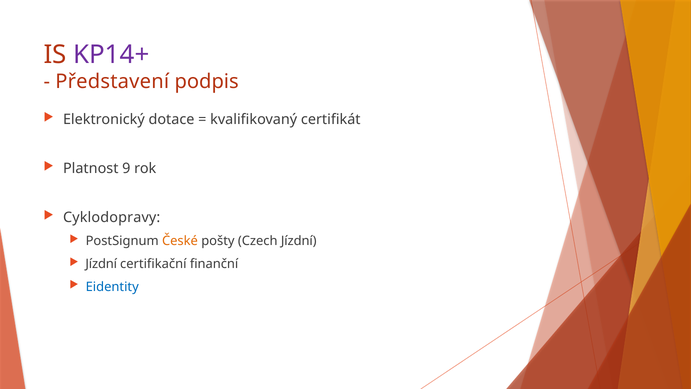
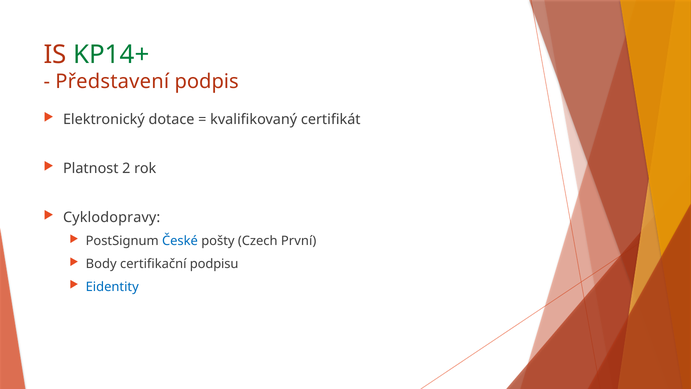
KP14+ colour: purple -> green
9: 9 -> 2
České colour: orange -> blue
Czech Jízdní: Jízdní -> První
Jízdní at (101, 264): Jízdní -> Body
finanční: finanční -> podpisu
